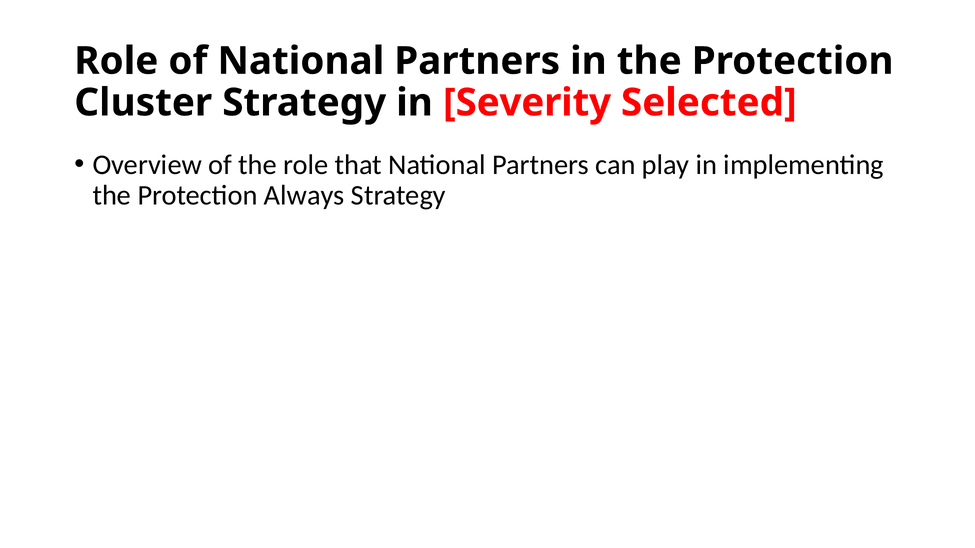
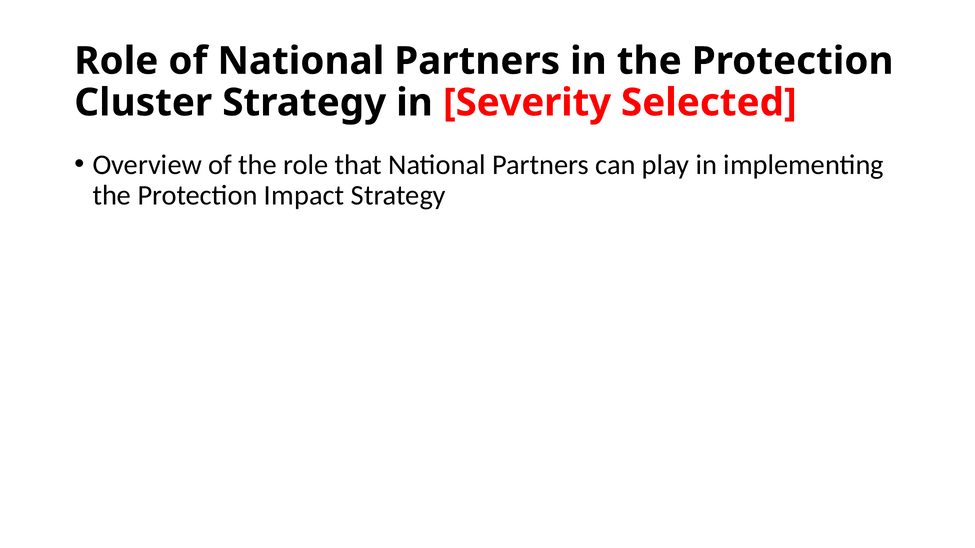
Always: Always -> Impact
